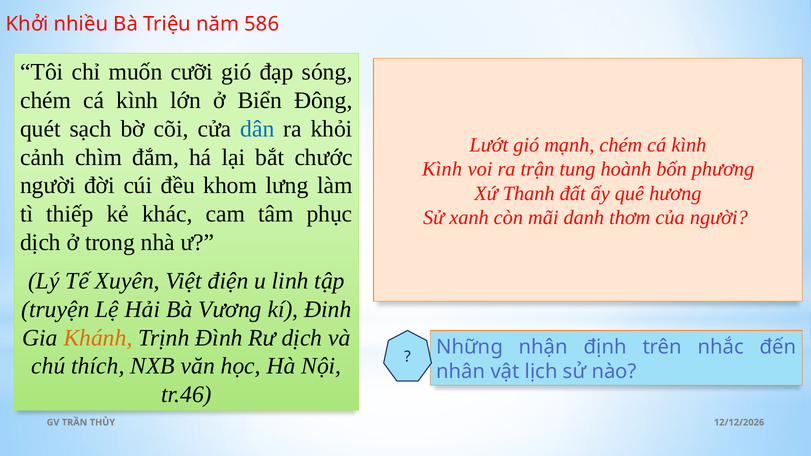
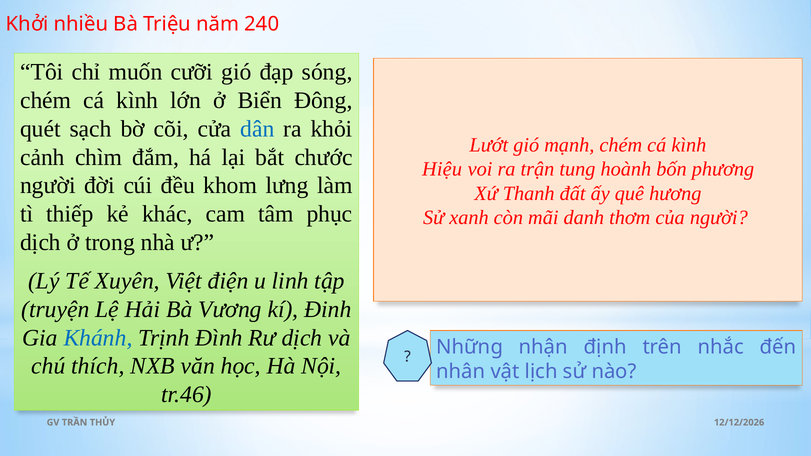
586: 586 -> 240
Kình at (442, 169): Kình -> Hiệu
Khánh colour: orange -> blue
